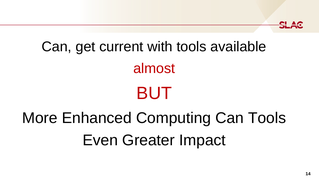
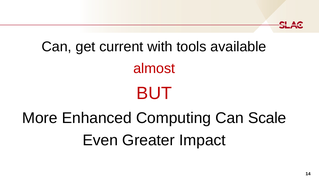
Can Tools: Tools -> Scale
